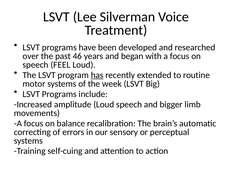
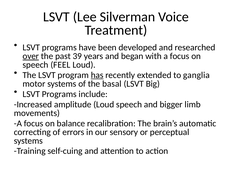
over underline: none -> present
46: 46 -> 39
routine: routine -> ganglia
week: week -> basal
